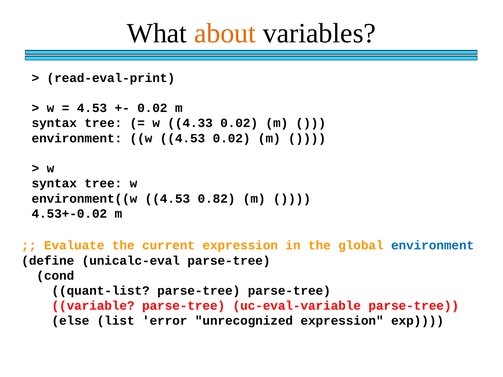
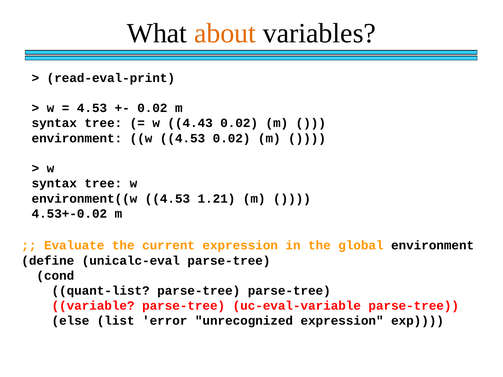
4.33: 4.33 -> 4.43
0.82: 0.82 -> 1.21
environment at (433, 246) colour: blue -> black
